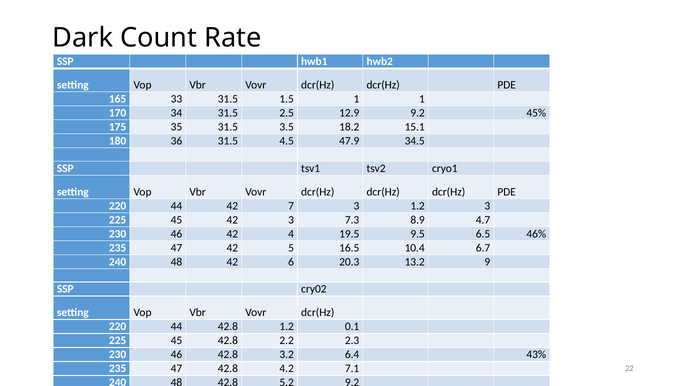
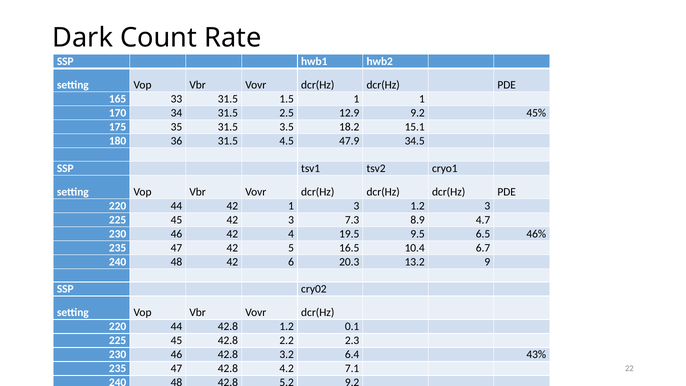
42 7: 7 -> 1
